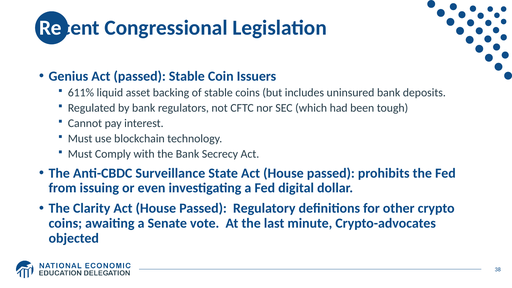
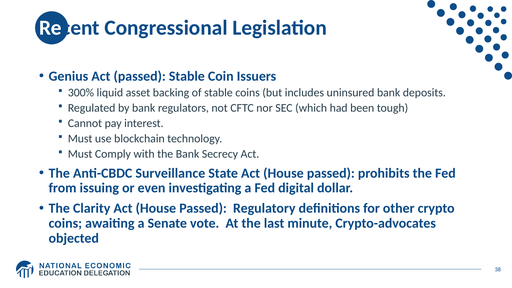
611%: 611% -> 300%
